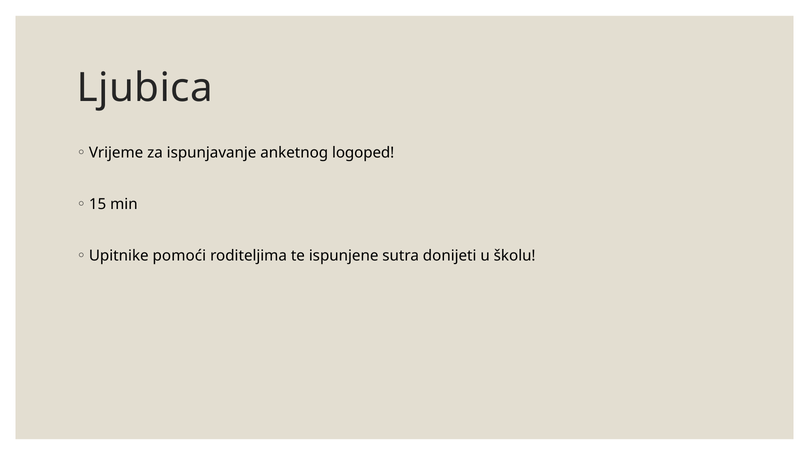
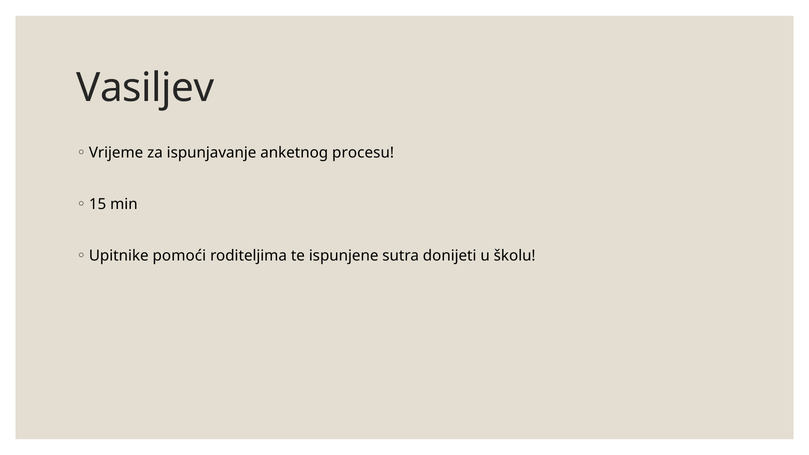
Ljubica: Ljubica -> Vasiljev
logoped: logoped -> procesu
